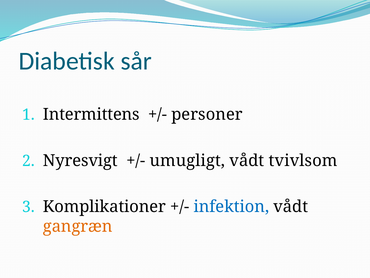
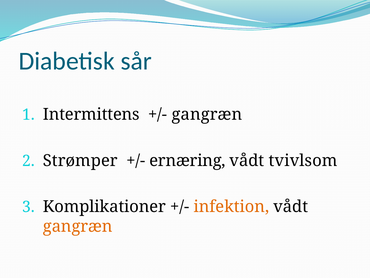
personer at (207, 114): personer -> gangræn
Nyresvigt: Nyresvigt -> Strømper
umugligt: umugligt -> ernæring
infektion colour: blue -> orange
